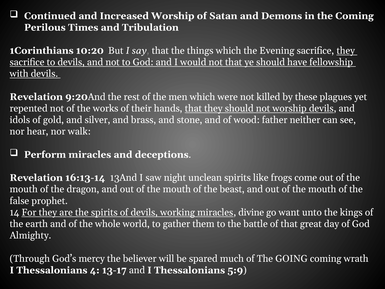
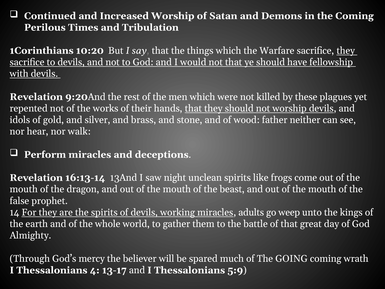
Evening: Evening -> Warfare
divine: divine -> adults
want: want -> weep
